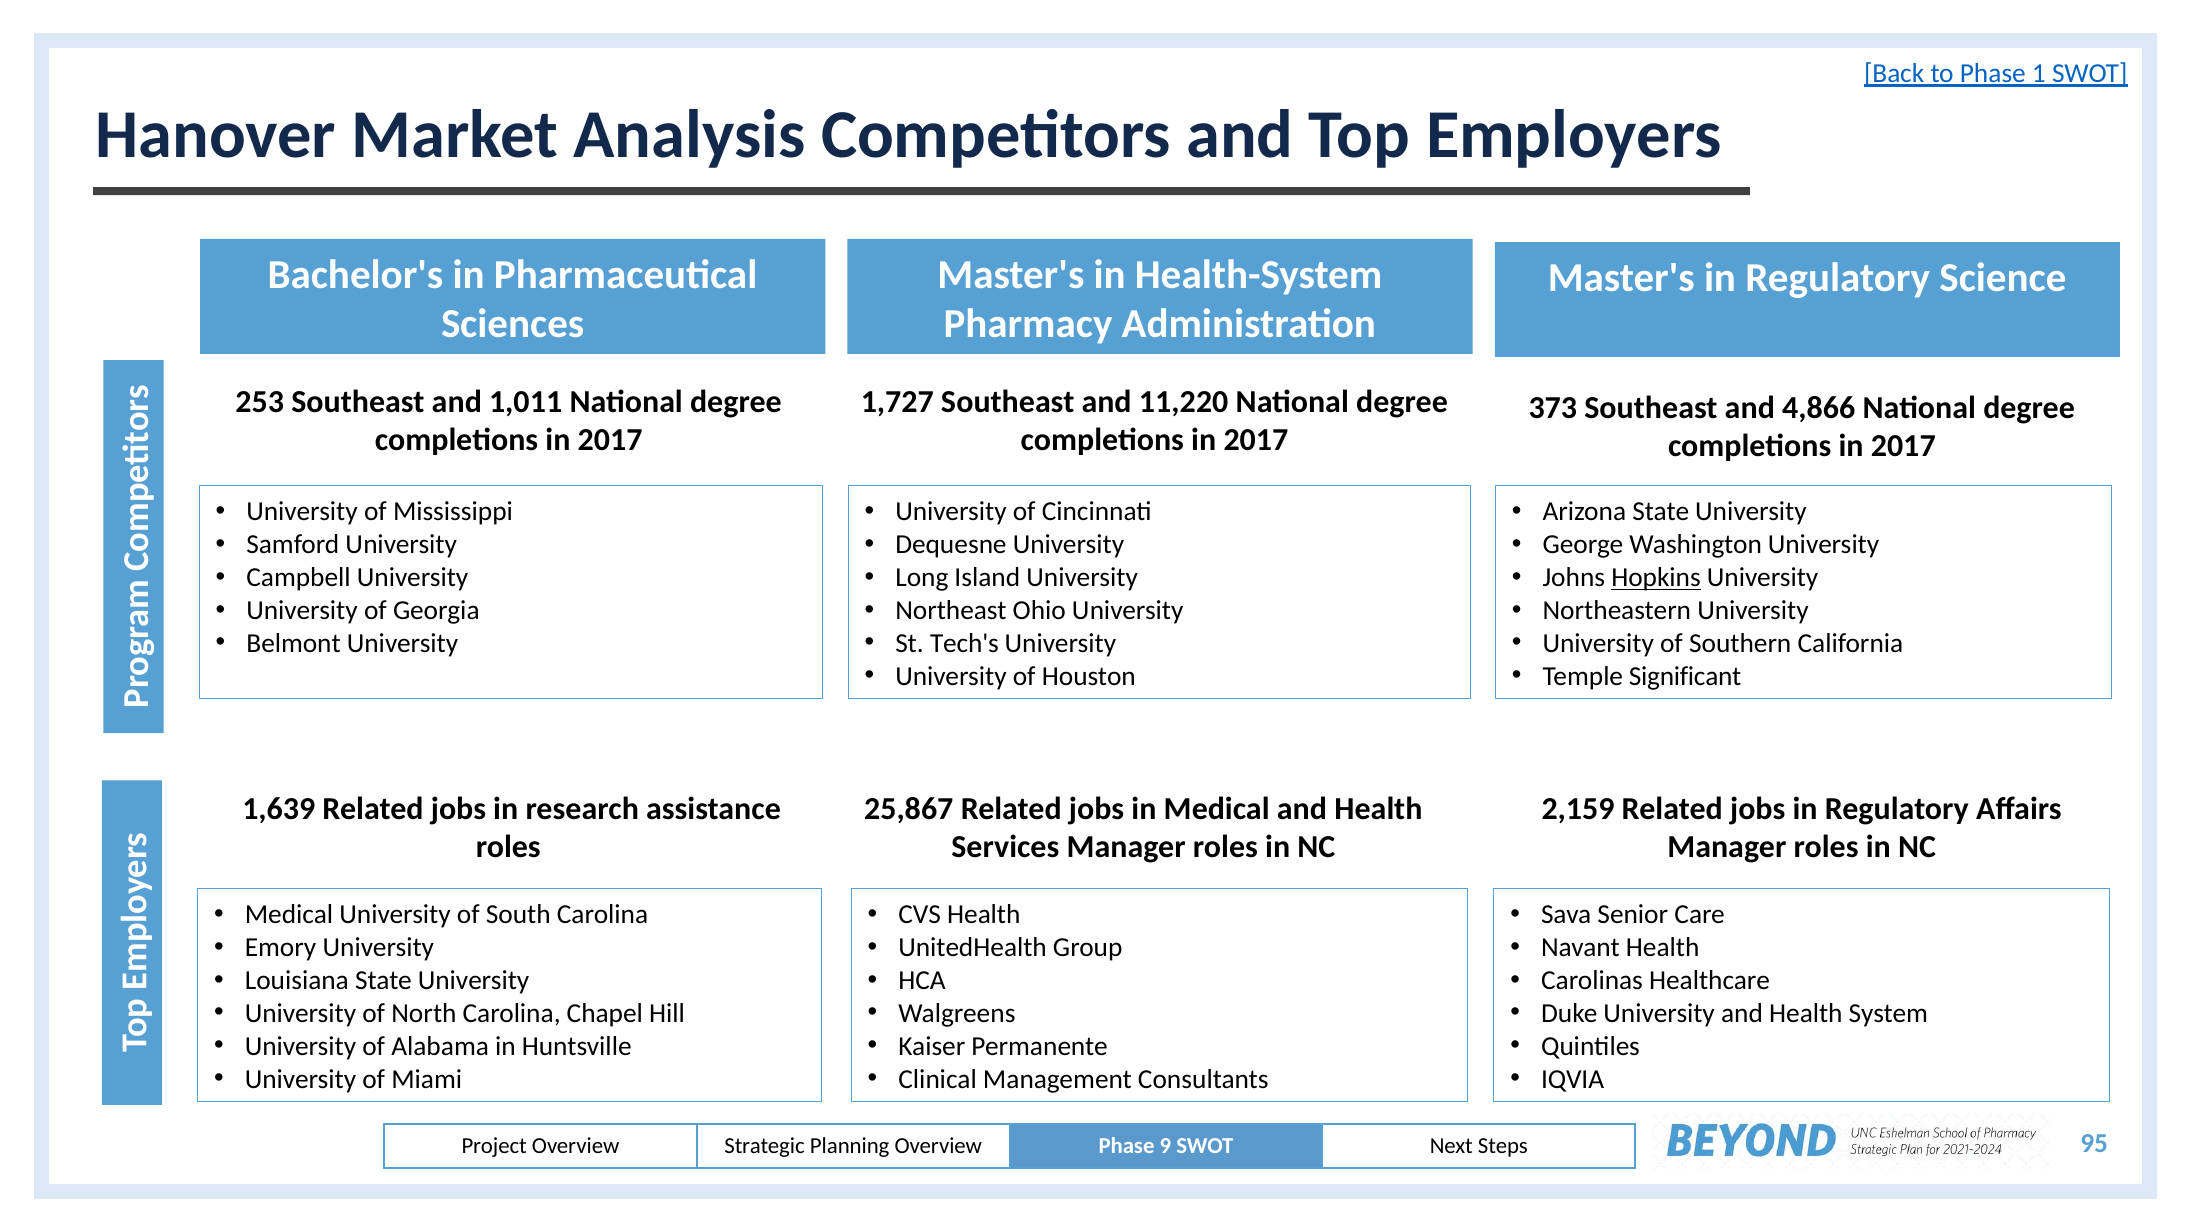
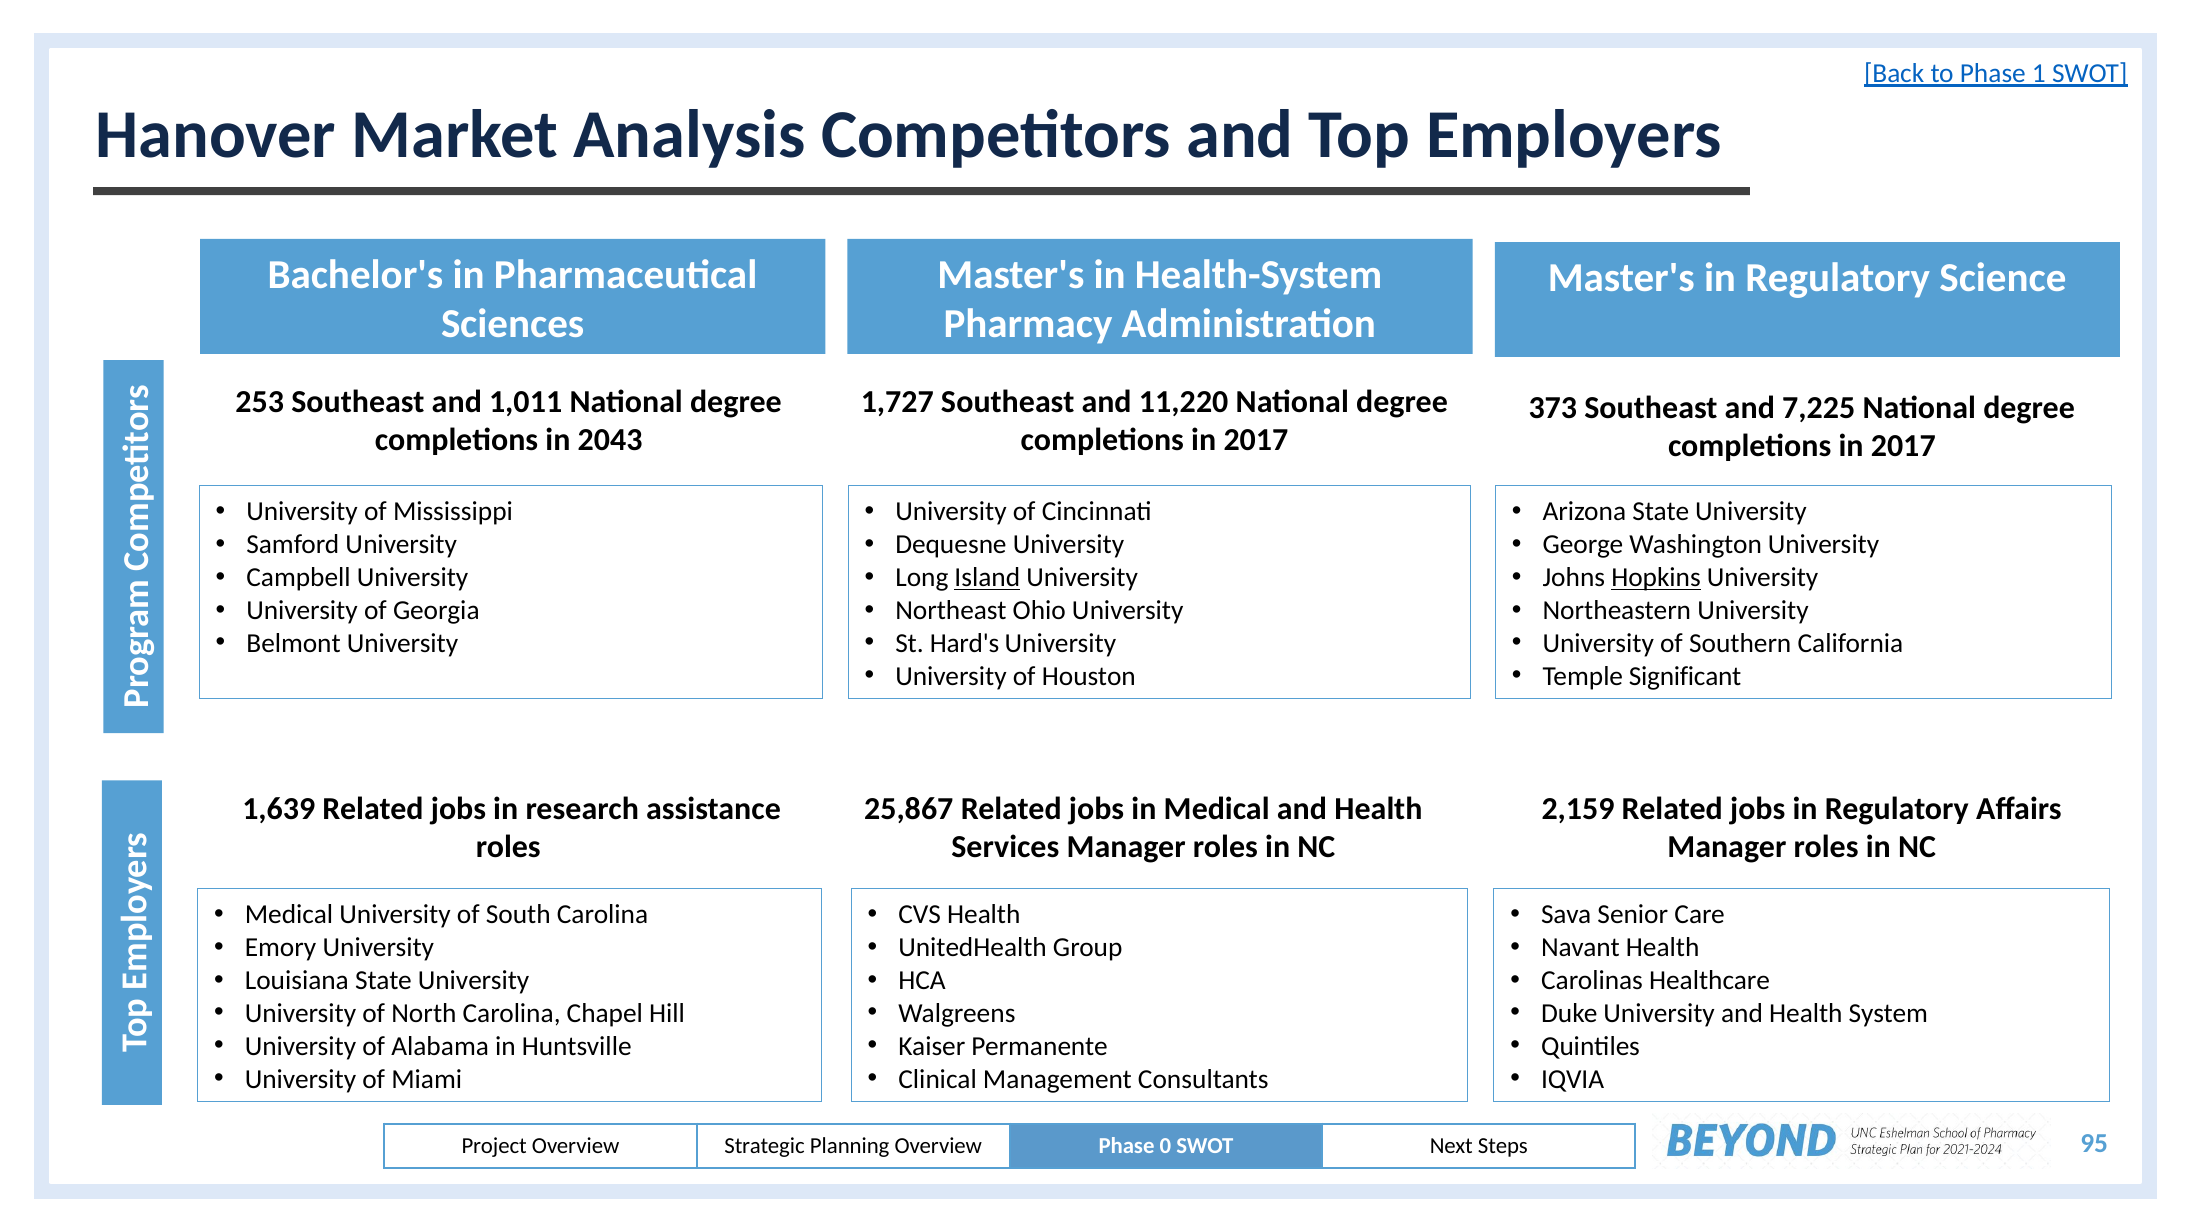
4,866: 4,866 -> 7,225
2017 at (610, 440): 2017 -> 2043
Island underline: none -> present
Tech's: Tech's -> Hard's
9: 9 -> 0
